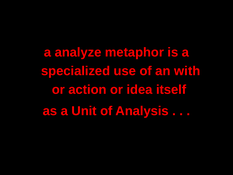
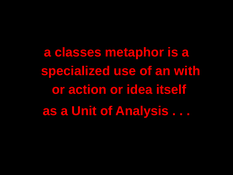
analyze: analyze -> classes
